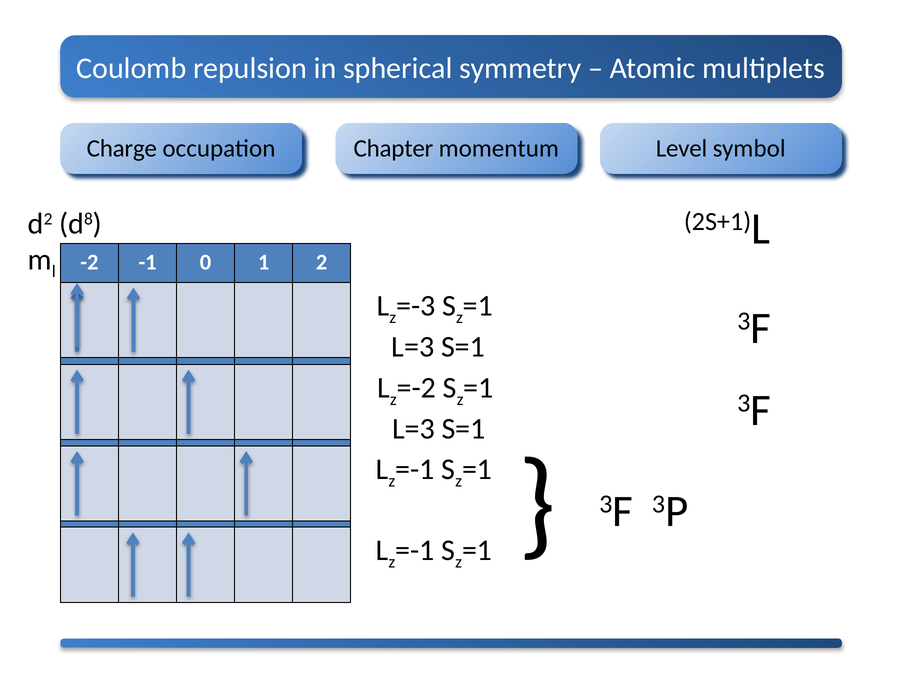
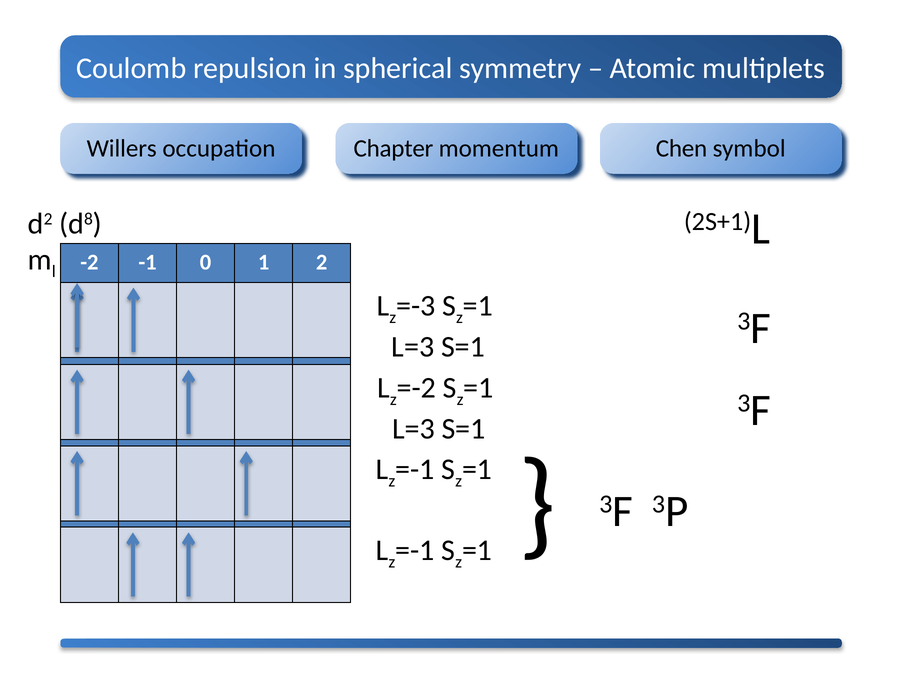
Charge: Charge -> Willers
Level: Level -> Chen
